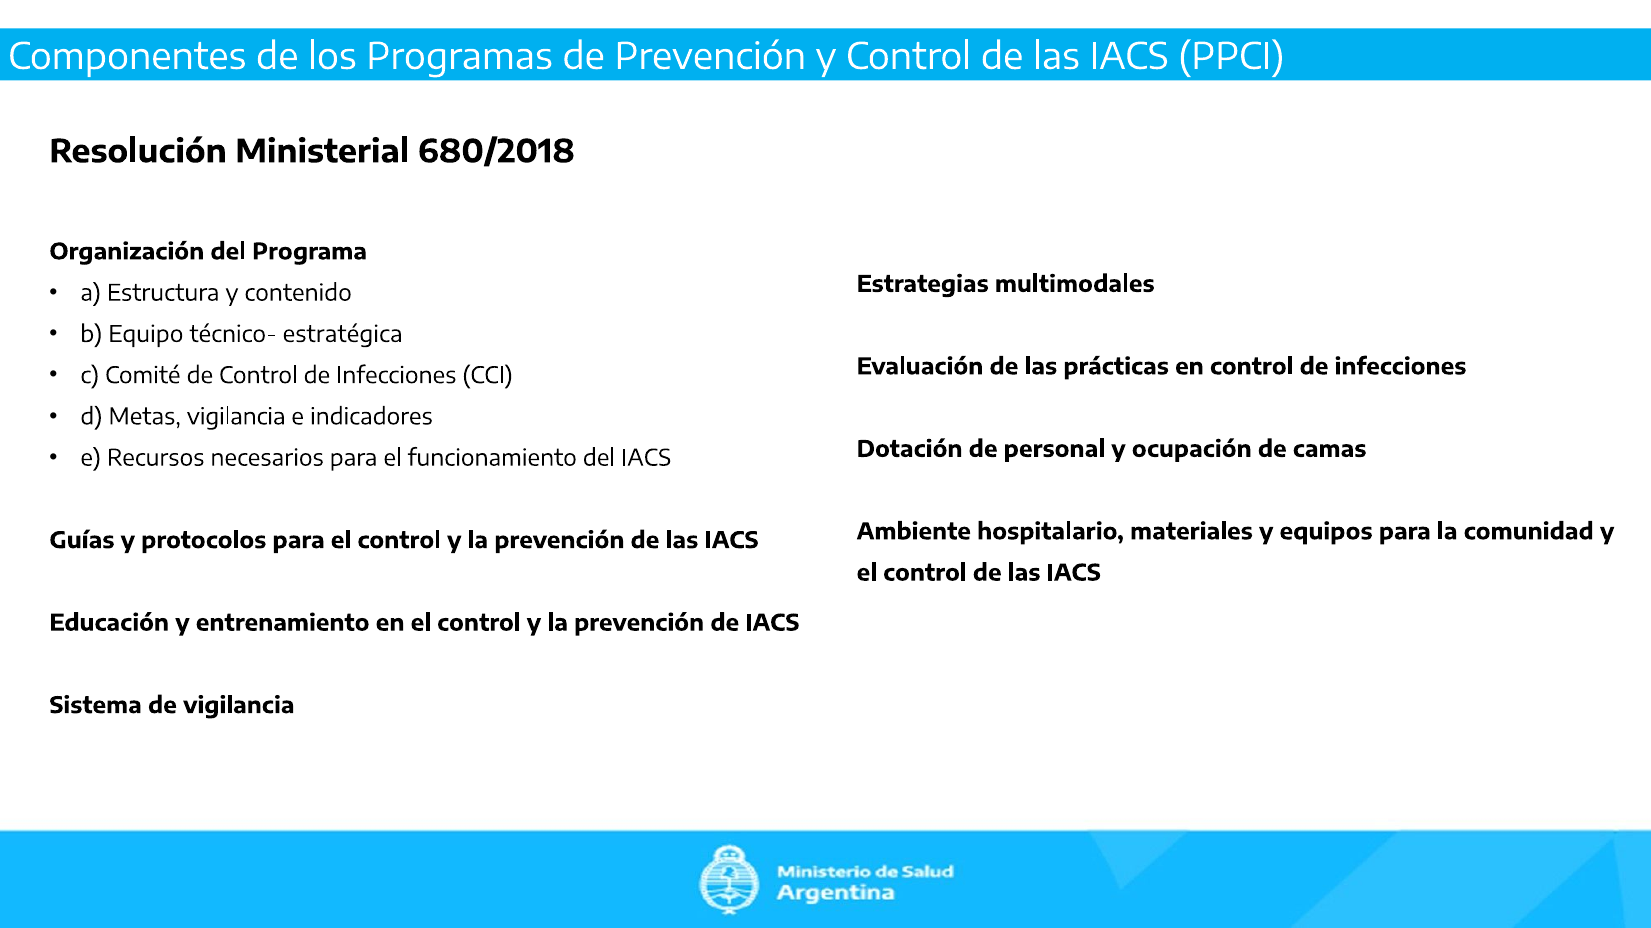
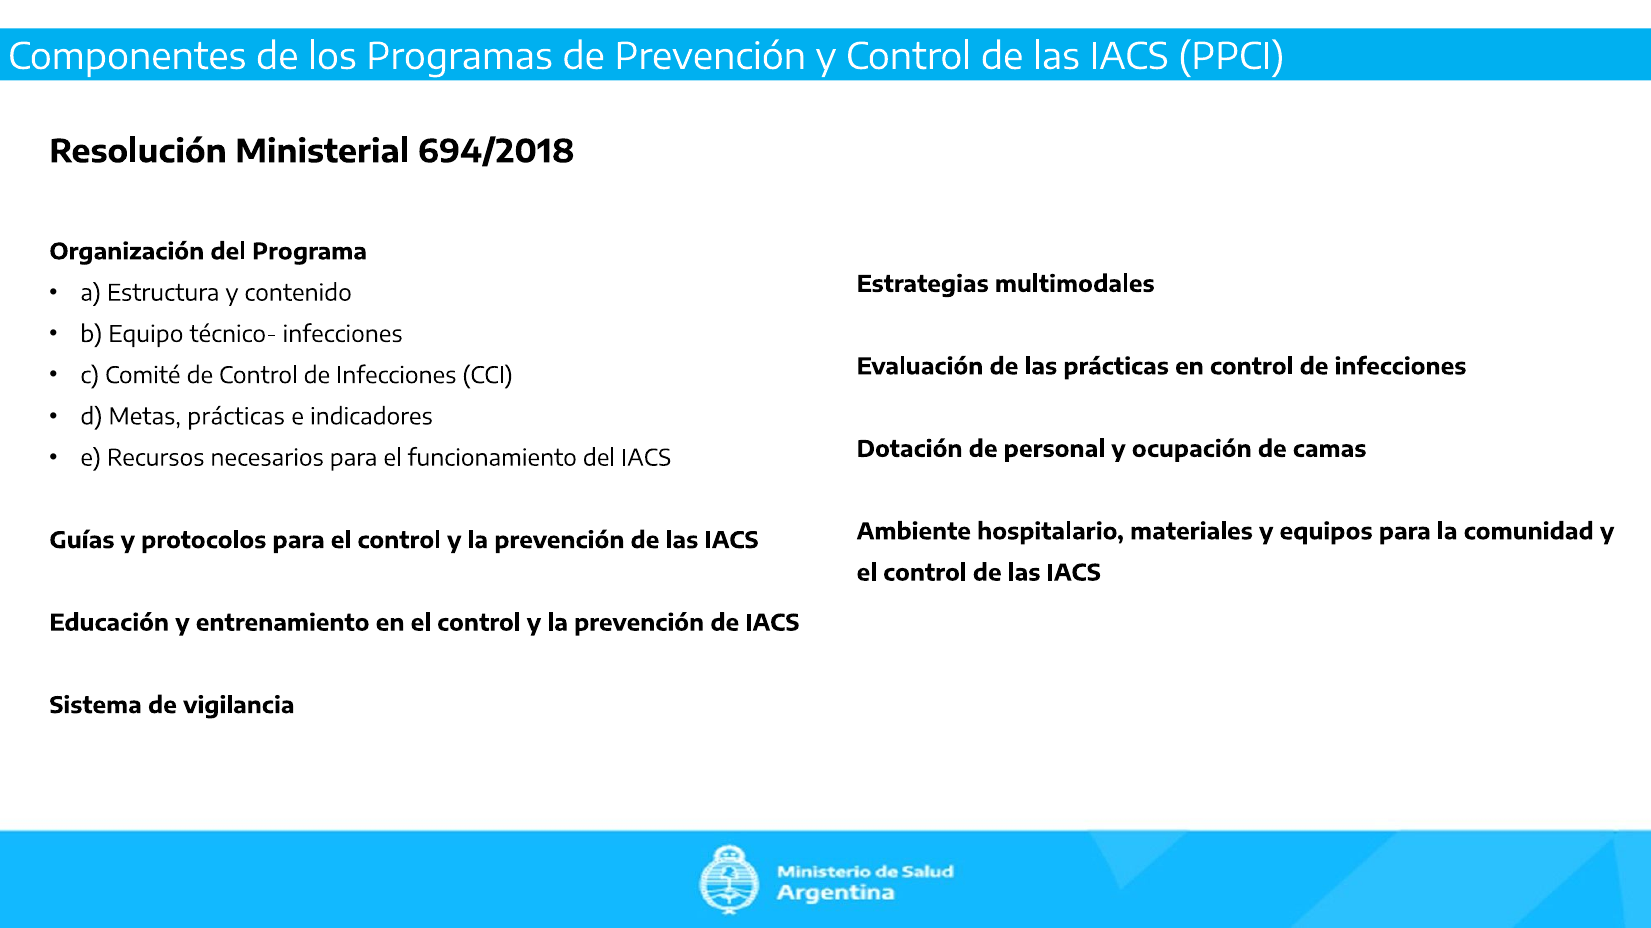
680/2018: 680/2018 -> 694/2018
técnico- estratégica: estratégica -> infecciones
Metas vigilancia: vigilancia -> prácticas
